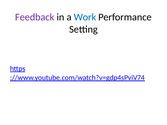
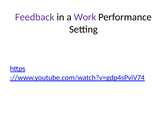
Work colour: blue -> purple
